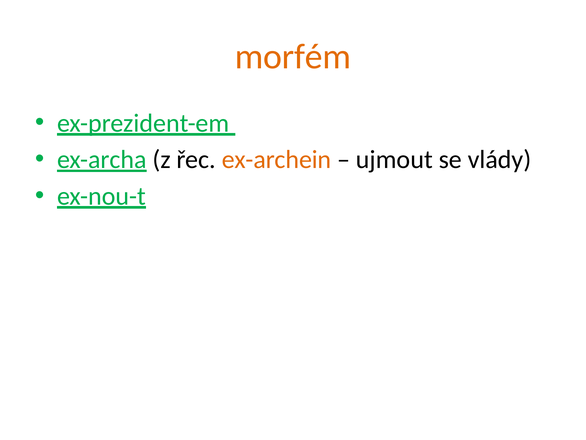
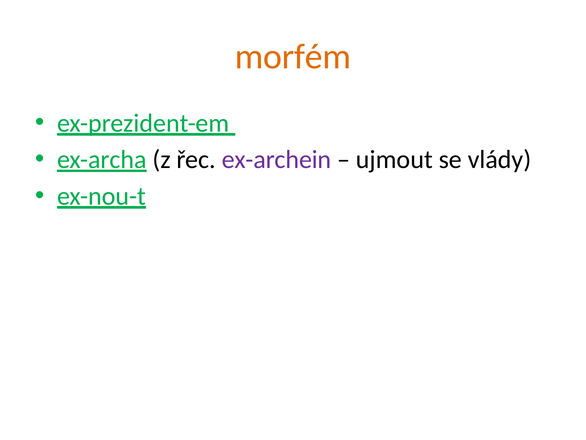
ex-archein colour: orange -> purple
